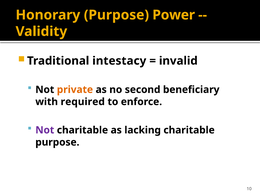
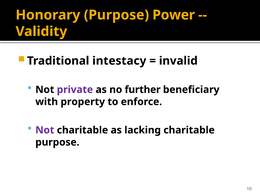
private colour: orange -> purple
second: second -> further
required: required -> property
